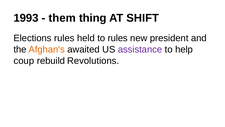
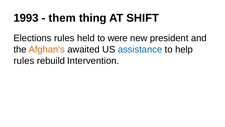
to rules: rules -> were
assistance colour: purple -> blue
coup at (24, 61): coup -> rules
Revolutions: Revolutions -> Intervention
